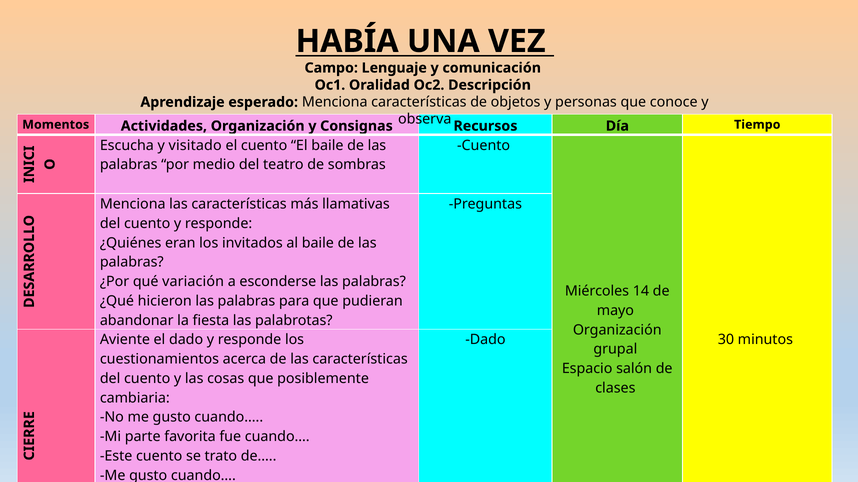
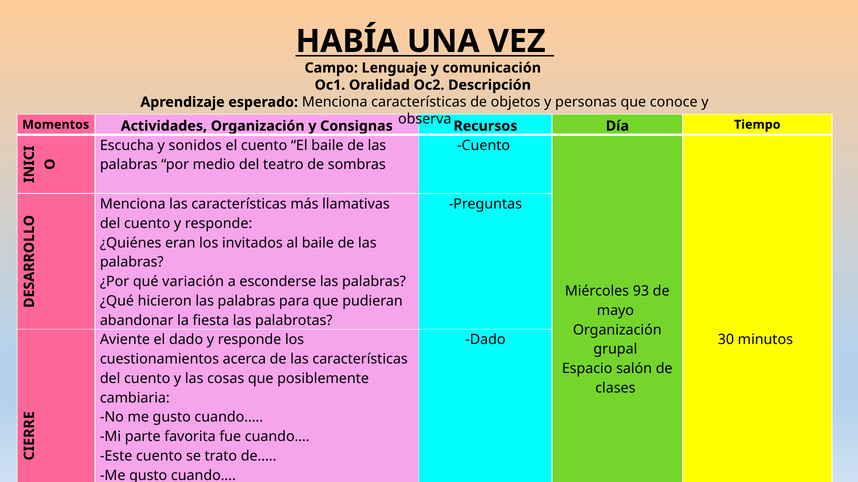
visitado: visitado -> sonidos
14: 14 -> 93
